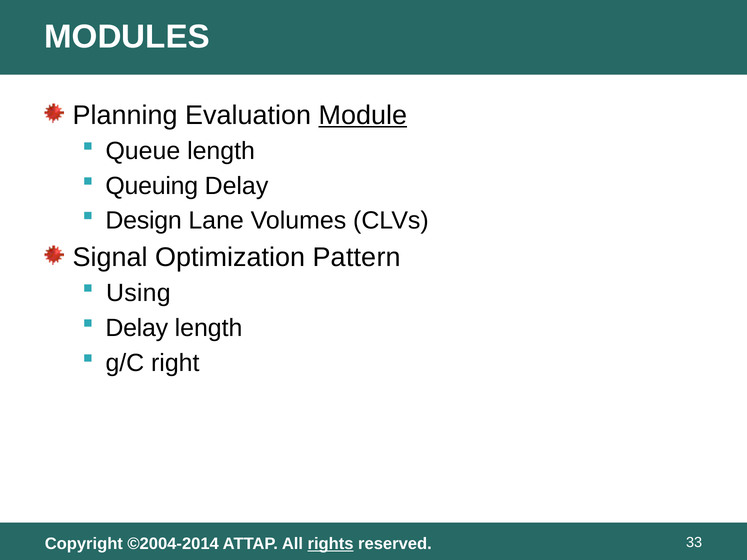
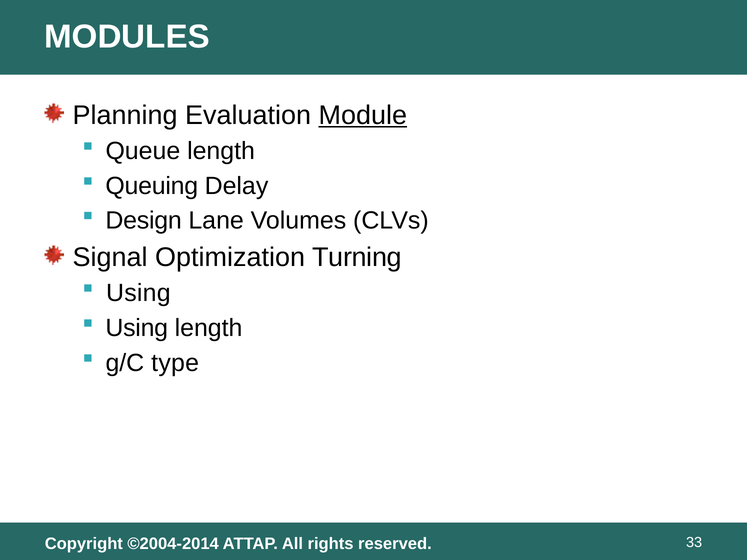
Pattern: Pattern -> Turning
Delay at (137, 328): Delay -> Using
right: right -> type
rights underline: present -> none
